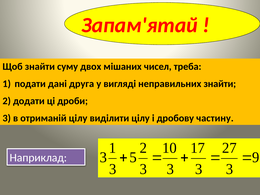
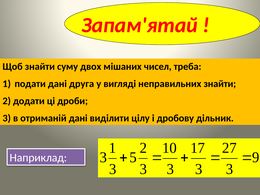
отриманій цілу: цілу -> дані
частину: частину -> дільник
